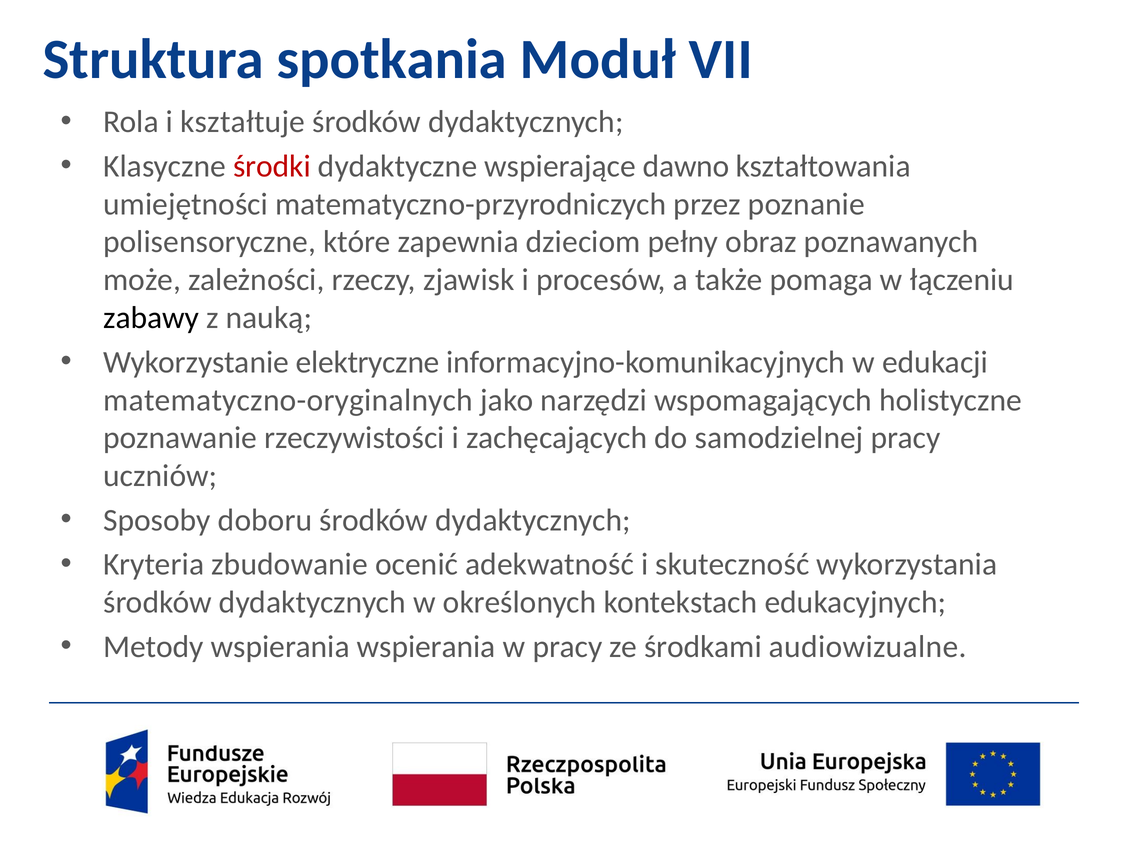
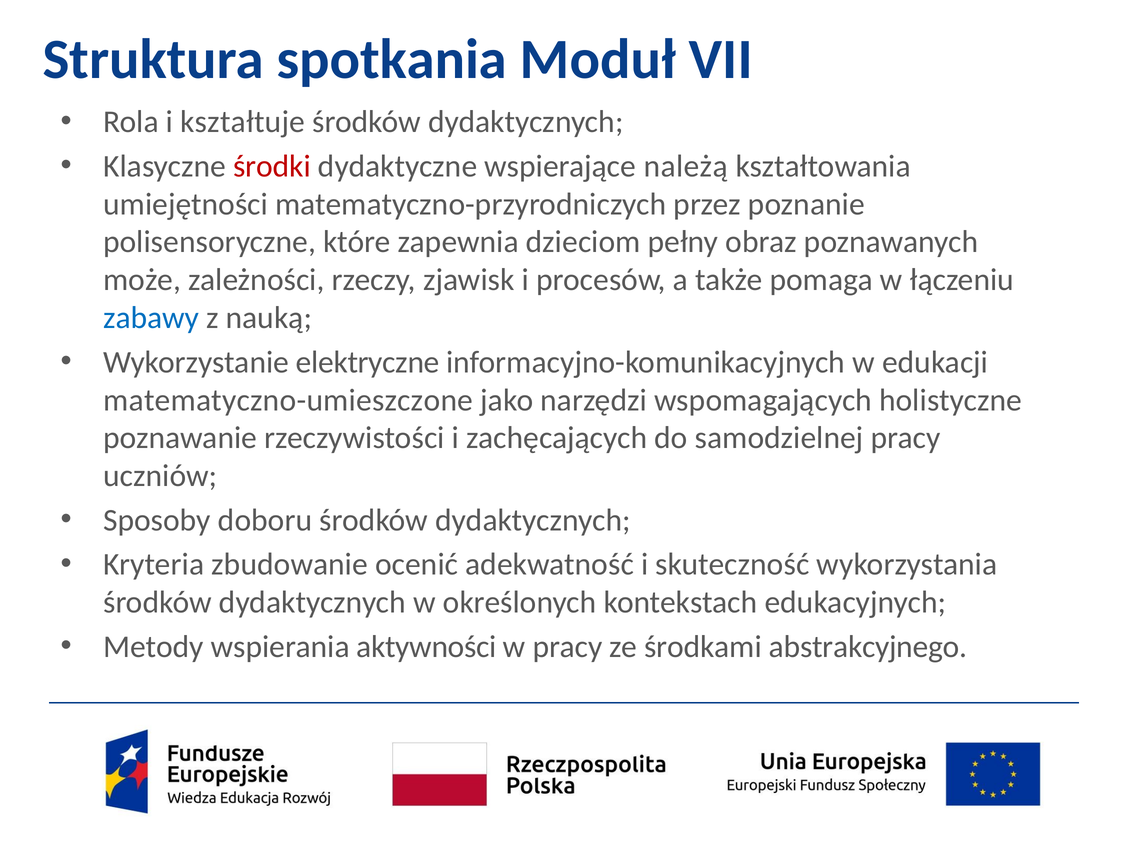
dawno: dawno -> należą
zabawy colour: black -> blue
matematyczno-oryginalnych: matematyczno-oryginalnych -> matematyczno-umieszczone
wspierania wspierania: wspierania -> aktywności
audiowizualne: audiowizualne -> abstrakcyjnego
